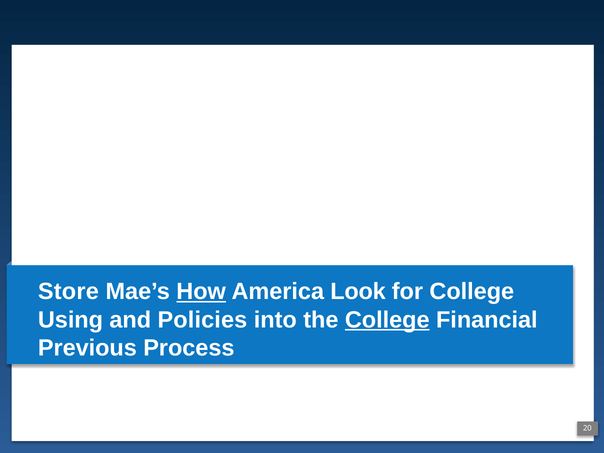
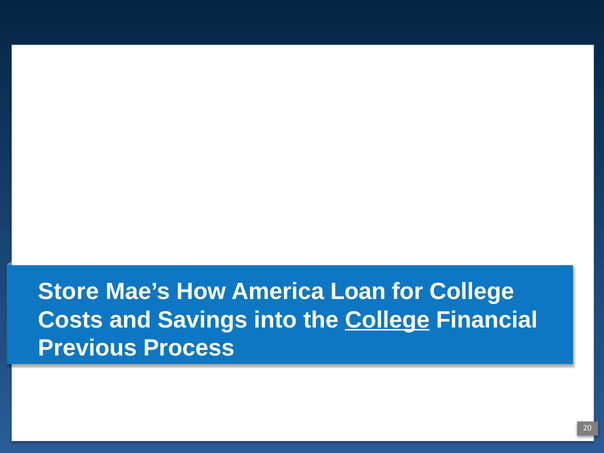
How underline: present -> none
Look: Look -> Loan
Using: Using -> Costs
Policies: Policies -> Savings
